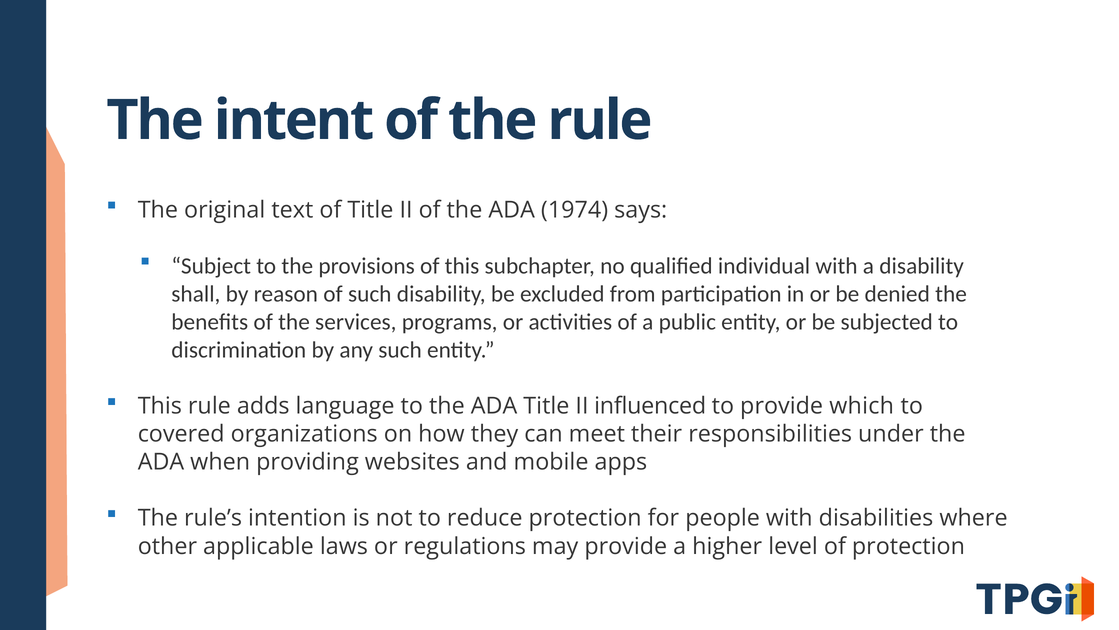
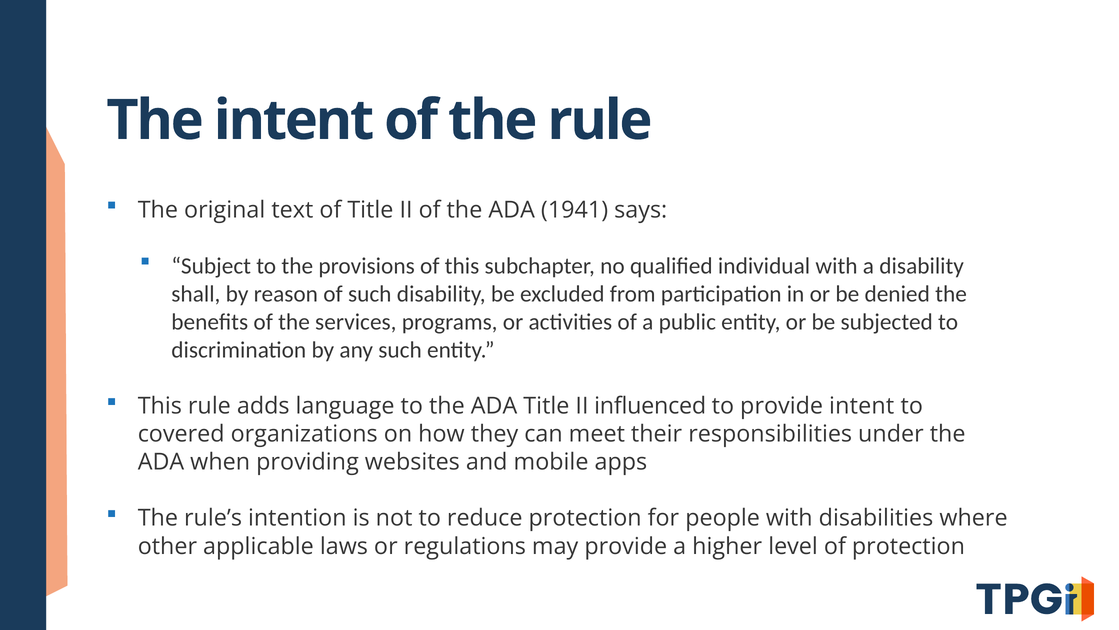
1974: 1974 -> 1941
provide which: which -> intent
